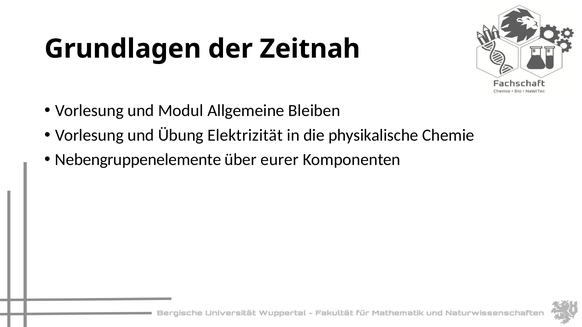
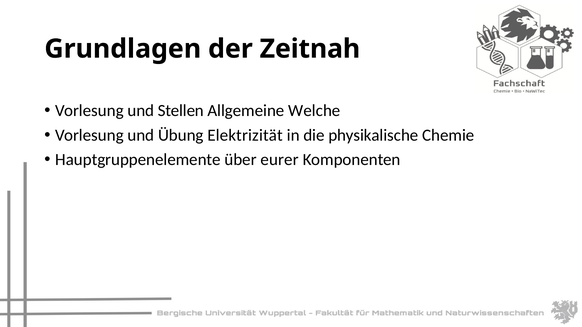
Modul: Modul -> Stellen
Bleiben: Bleiben -> Welche
Nebengruppenelemente: Nebengruppenelemente -> Hauptgruppenelemente
